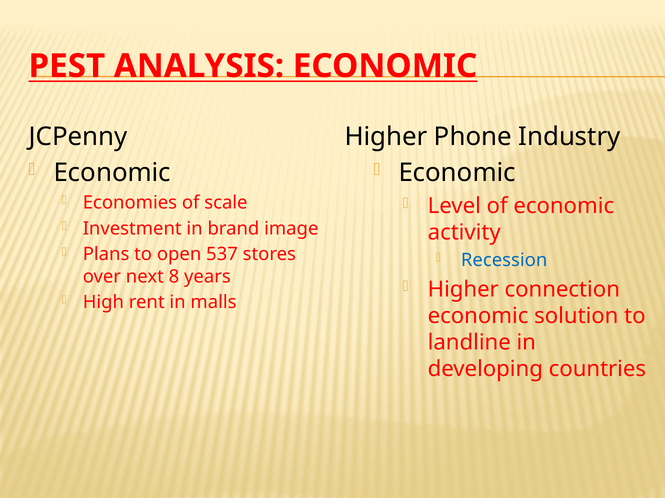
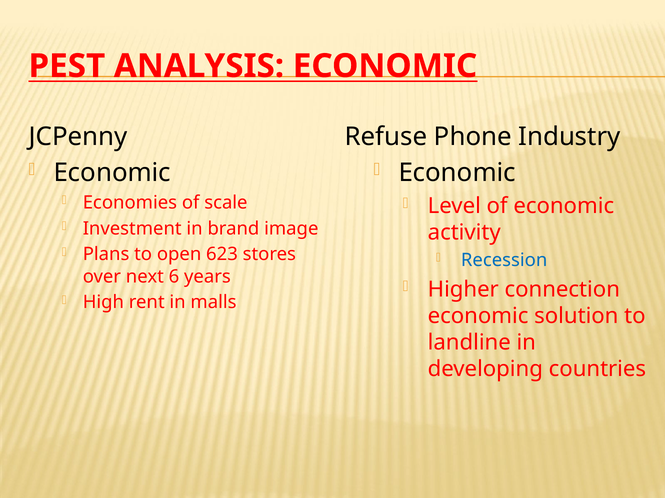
Higher at (386, 137): Higher -> Refuse
537: 537 -> 623
8: 8 -> 6
